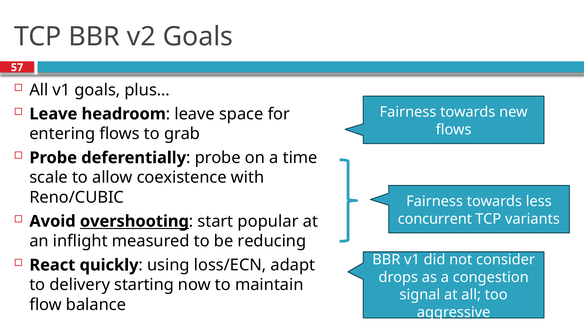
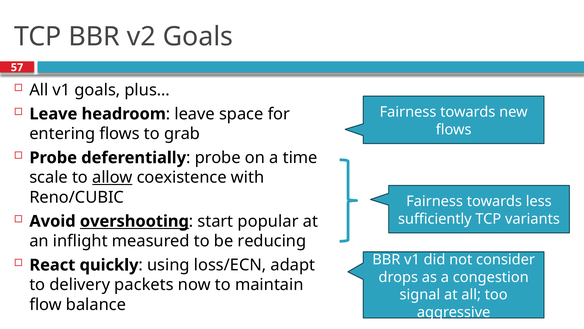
allow underline: none -> present
concurrent: concurrent -> sufficiently
starting: starting -> packets
